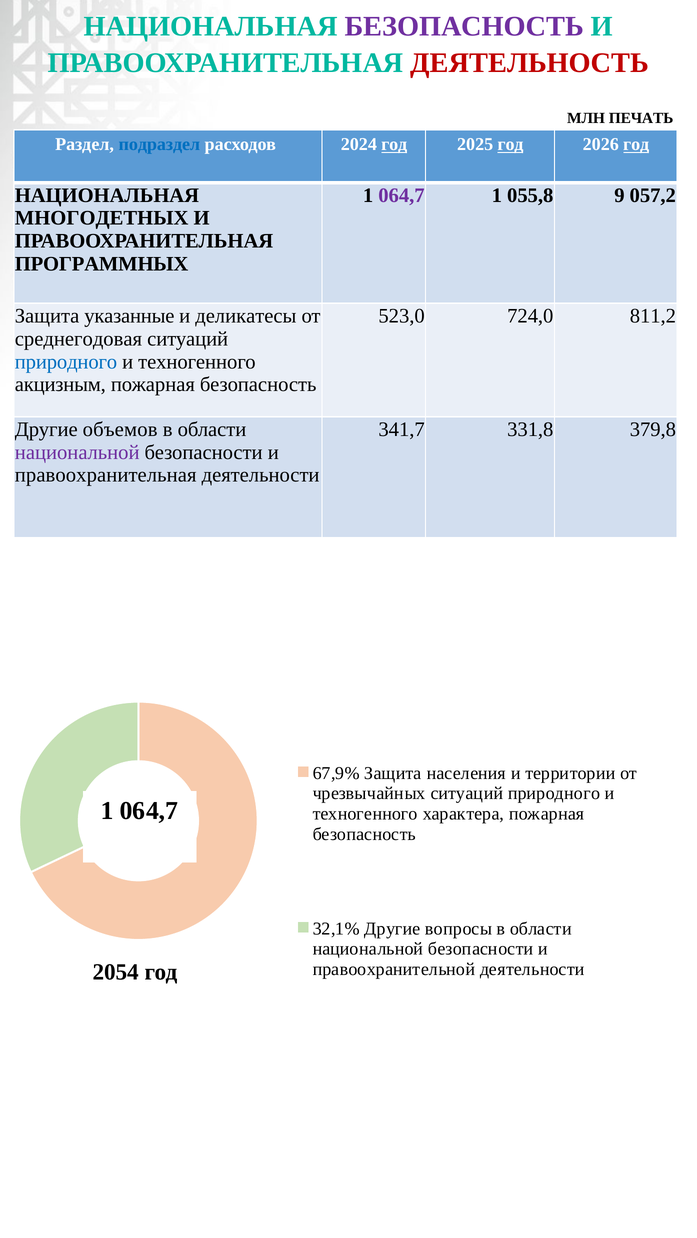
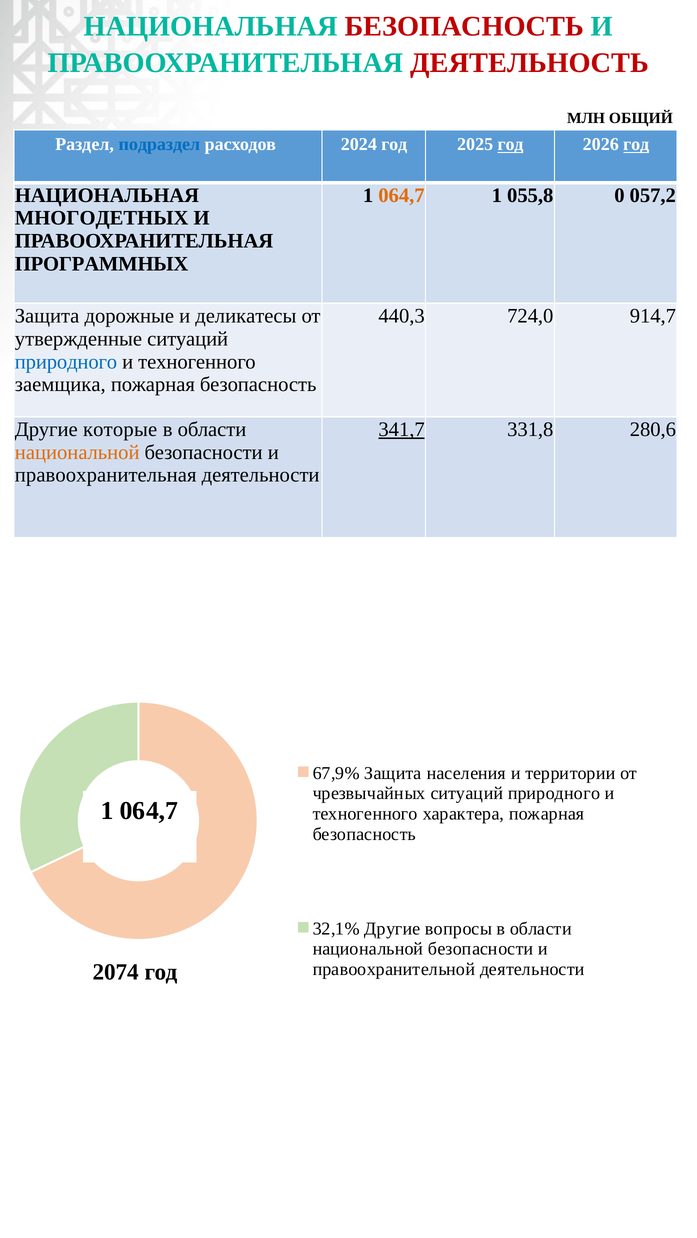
БЕЗОПАСНОСТЬ at (464, 26) colour: purple -> red
ПЕЧАТЬ: ПЕЧАТЬ -> ОБЩИЙ
год at (394, 145) underline: present -> none
064,7 at (401, 195) colour: purple -> orange
9: 9 -> 0
указанные: указанные -> дорожные
523,0: 523,0 -> 440,3
811,2: 811,2 -> 914,7
среднегодовая: среднегодовая -> утвержденные
акцизным: акцизным -> заемщика
объемов: объемов -> которые
341,7 underline: none -> present
379,8: 379,8 -> 280,6
национальной at (77, 453) colour: purple -> orange
2054: 2054 -> 2074
